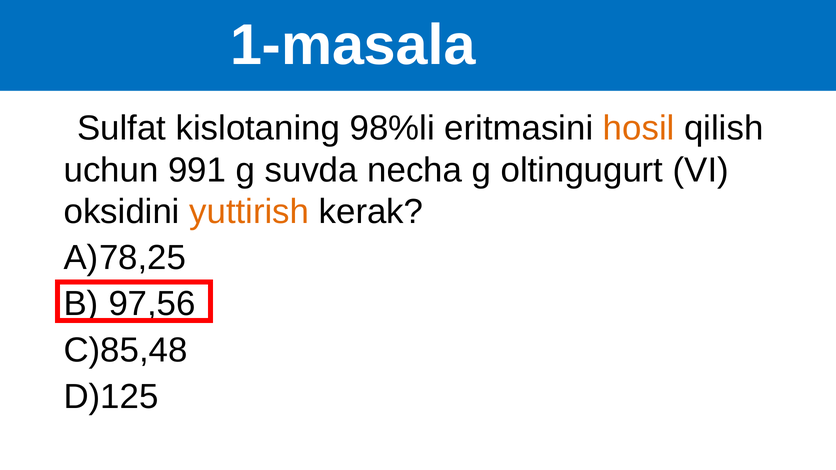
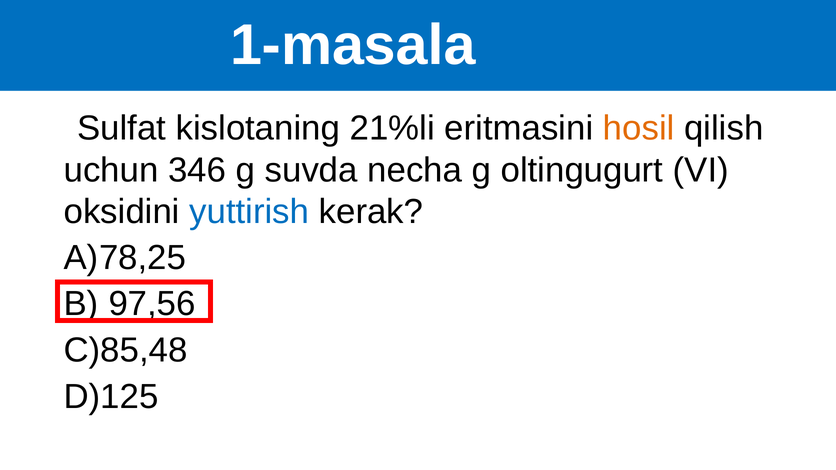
98%li: 98%li -> 21%li
991: 991 -> 346
yuttirish colour: orange -> blue
